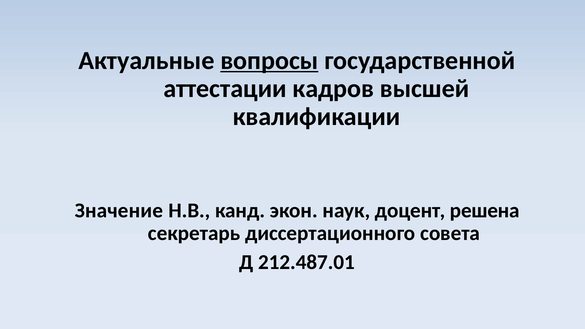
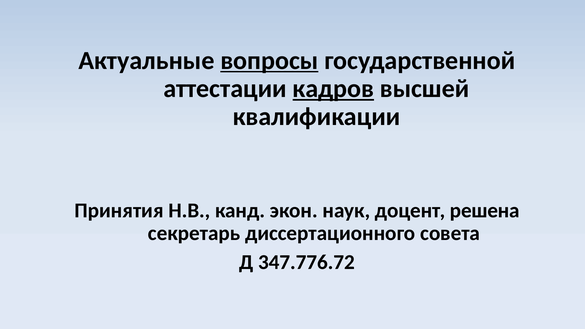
кадров underline: none -> present
Значение: Значение -> Принятия
212.487.01: 212.487.01 -> 347.776.72
